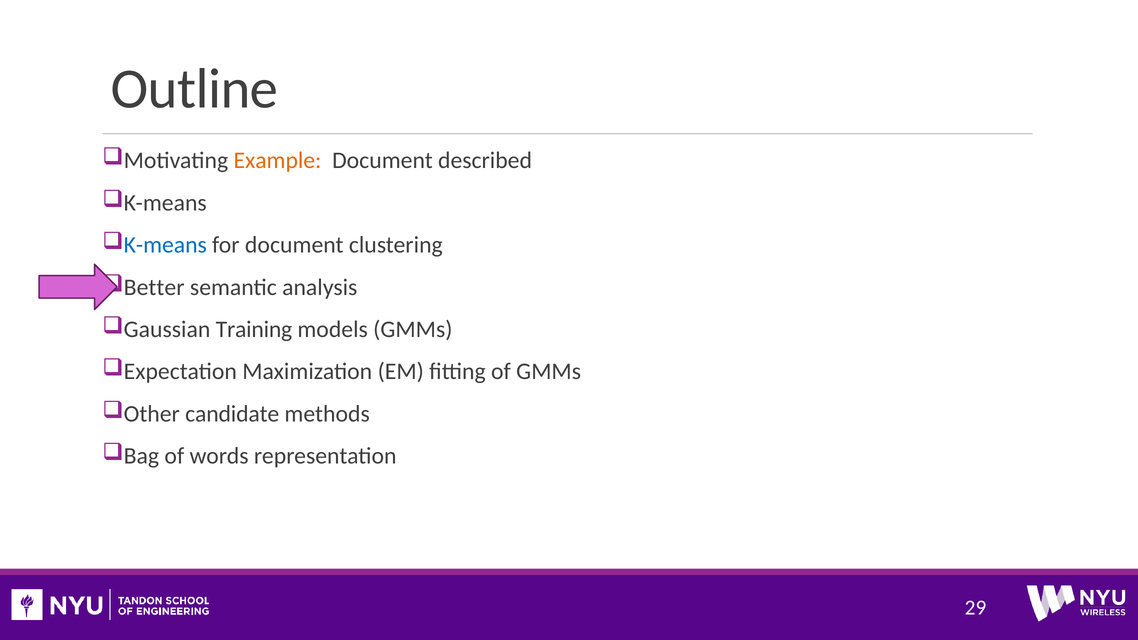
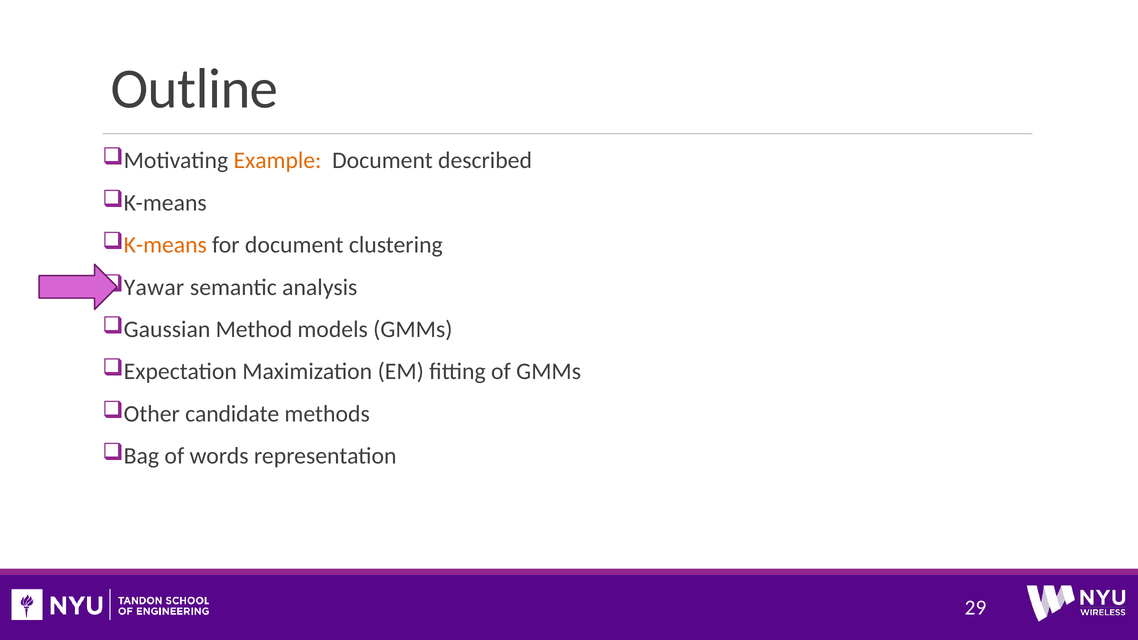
K-means at (165, 245) colour: blue -> orange
Better: Better -> Yawar
Training: Training -> Method
